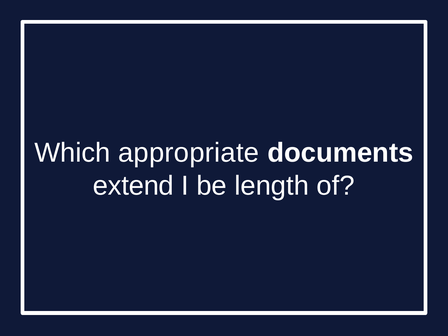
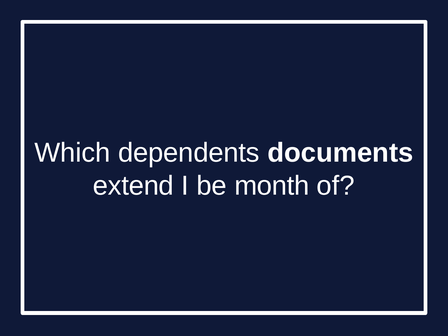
appropriate: appropriate -> dependents
length: length -> month
